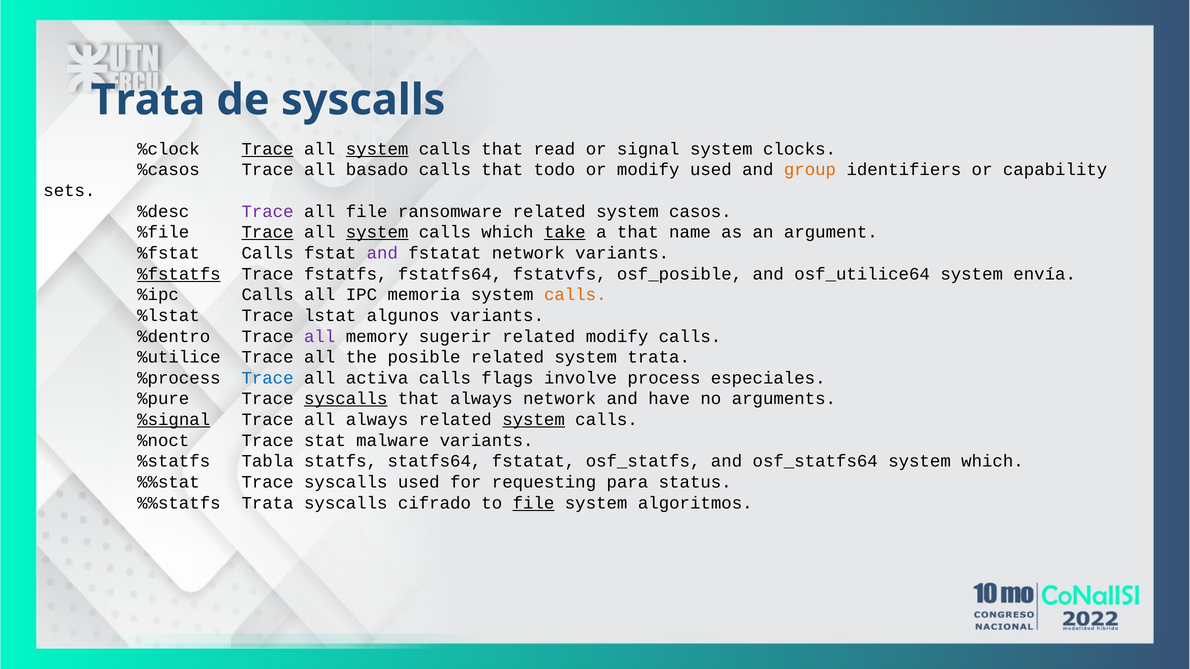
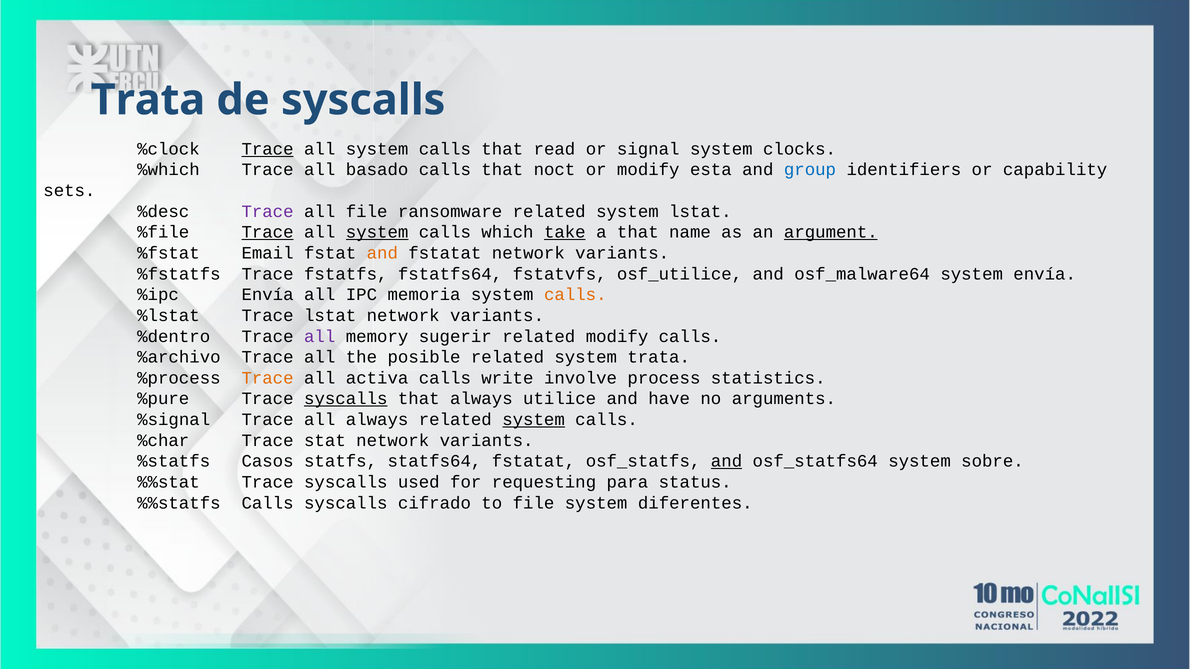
system at (377, 149) underline: present -> none
%casos: %casos -> %which
todo: todo -> noct
modify used: used -> esta
group colour: orange -> blue
system casos: casos -> lstat
argument underline: none -> present
%fstat Calls: Calls -> Email
and at (382, 253) colour: purple -> orange
%fstatfs underline: present -> none
osf_posible: osf_posible -> osf_utilice
osf_utilice64: osf_utilice64 -> osf_malware64
%ipc Calls: Calls -> Envía
lstat algunos: algunos -> network
%utilice: %utilice -> %archivo
Trace at (268, 378) colour: blue -> orange
flags: flags -> write
especiales: especiales -> statistics
always network: network -> utilice
%signal underline: present -> none
%noct: %noct -> %char
stat malware: malware -> network
Tabla: Tabla -> Casos
and at (727, 461) underline: none -> present
system which: which -> sobre
%%statfs Trata: Trata -> Calls
file at (534, 503) underline: present -> none
algoritmos: algoritmos -> diferentes
